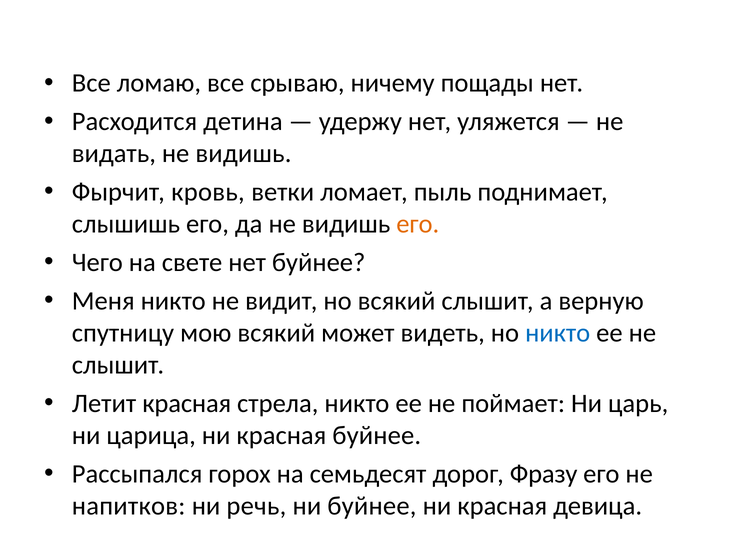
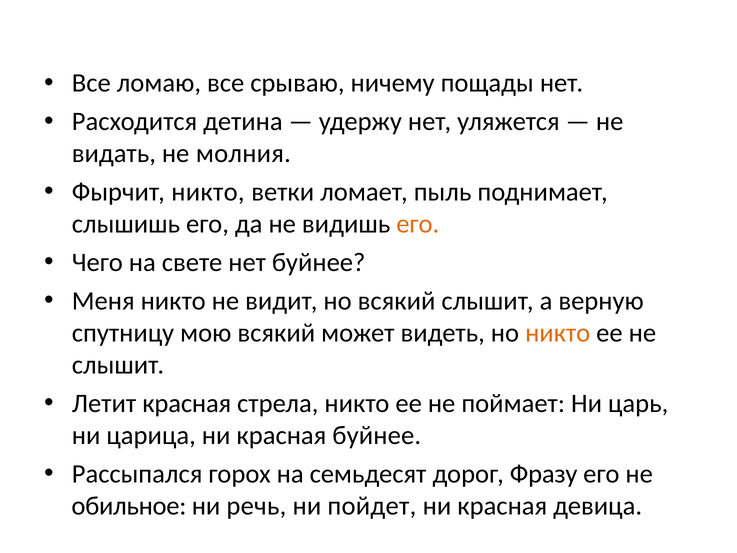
видать не видишь: видишь -> молния
Фырчит кровь: кровь -> никто
никто at (558, 333) colour: blue -> orange
напитков: напитков -> обильное
ни буйнее: буйнее -> пойдет
